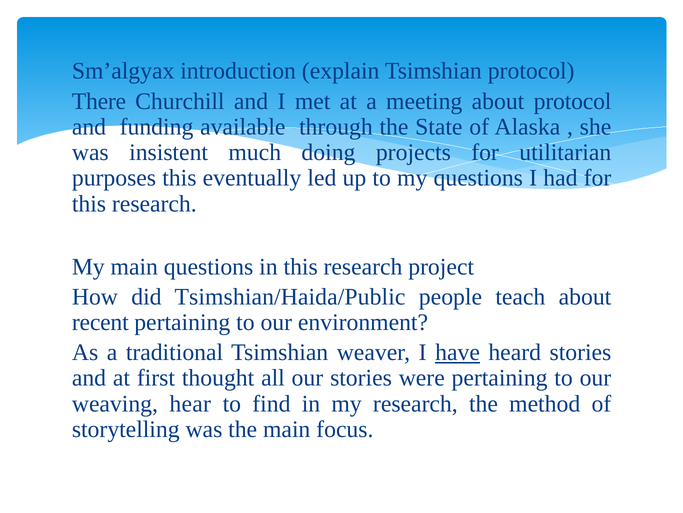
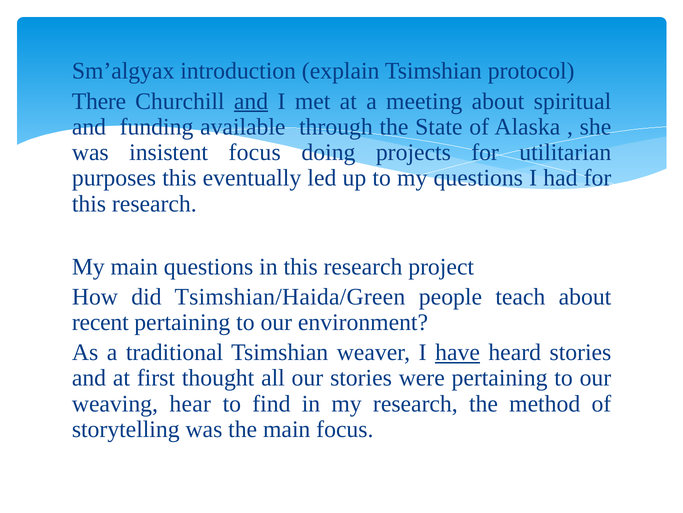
and at (251, 101) underline: none -> present
about protocol: protocol -> spiritual
insistent much: much -> focus
Tsimshian/Haida/Public: Tsimshian/Haida/Public -> Tsimshian/Haida/Green
